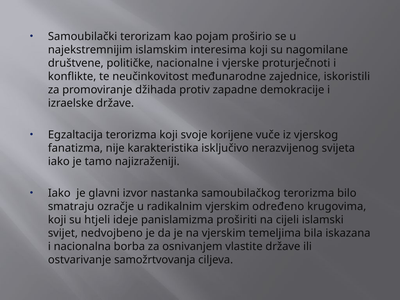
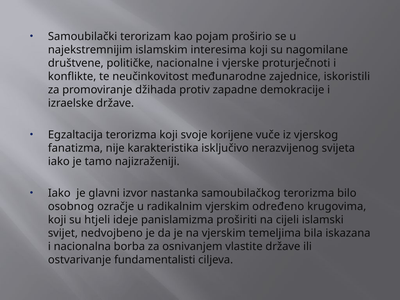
smatraju: smatraju -> osobnog
samožrtvovanja: samožrtvovanja -> fundamentalisti
